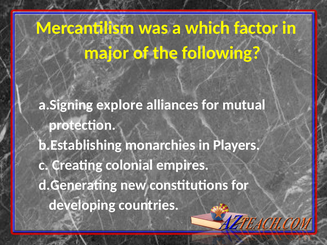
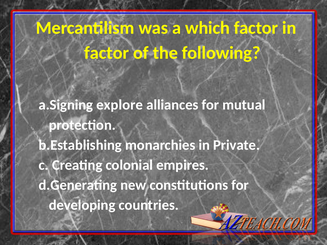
major at (107, 53): major -> factor
Players: Players -> Private
